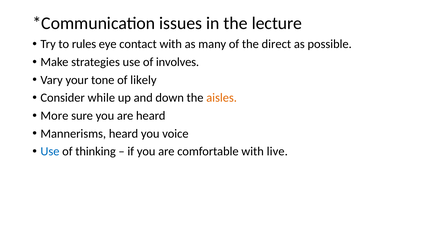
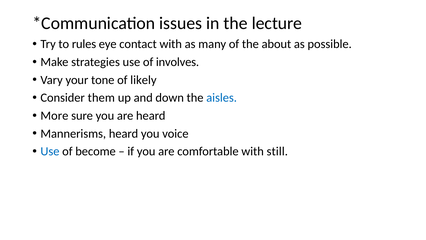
direct: direct -> about
while: while -> them
aisles colour: orange -> blue
thinking: thinking -> become
live: live -> still
